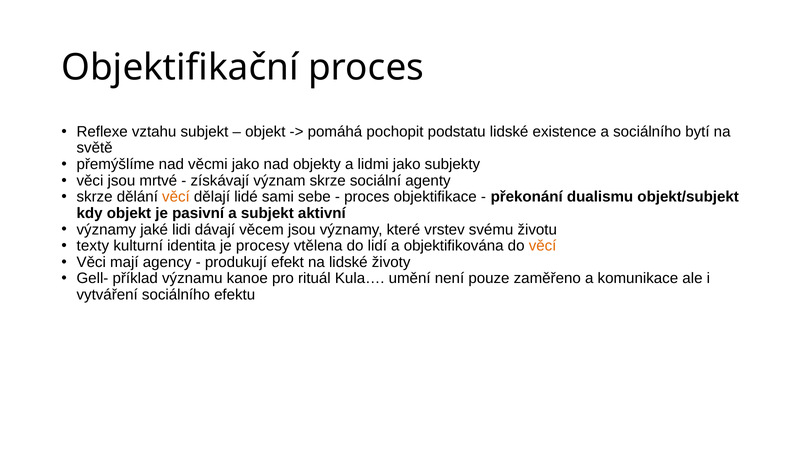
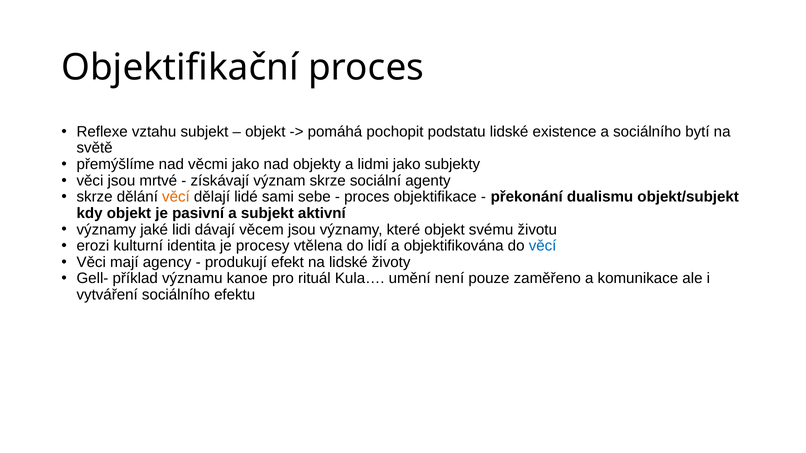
které vrstev: vrstev -> objekt
texty: texty -> erozi
věcí at (543, 246) colour: orange -> blue
